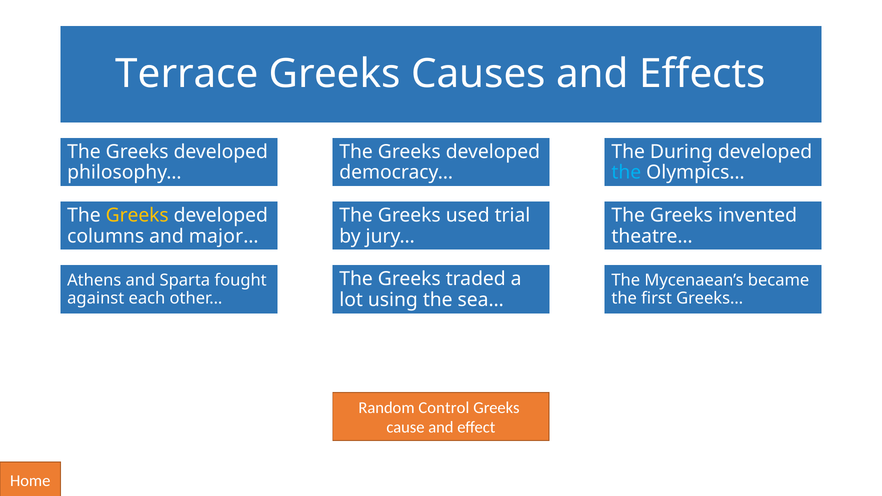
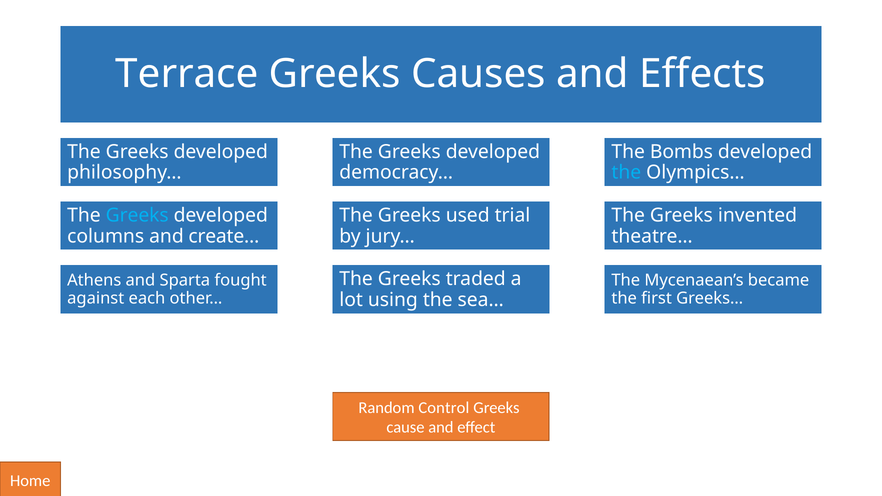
During: During -> Bombs
Greeks at (137, 215) colour: yellow -> light blue
major…: major… -> create…
